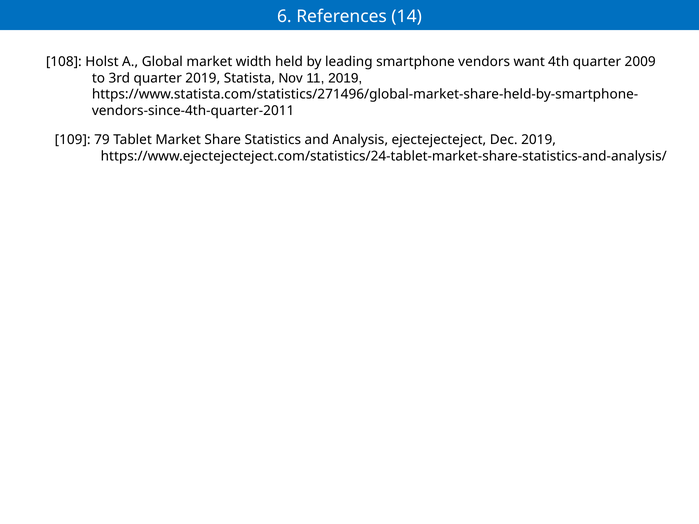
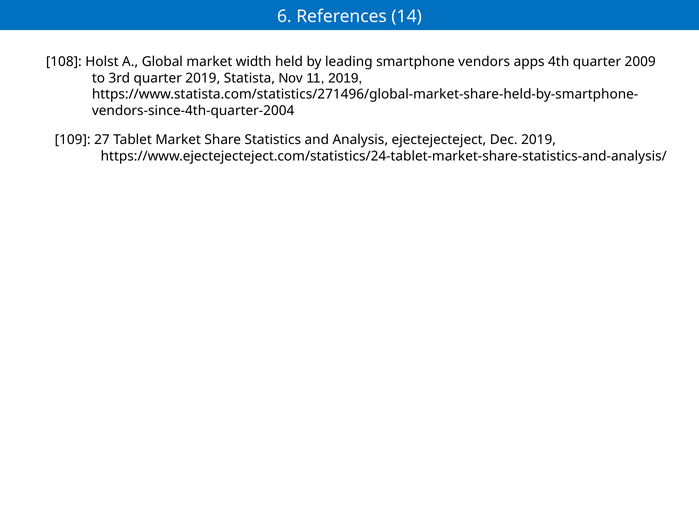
want: want -> apps
vendors-since-4th-quarter-2011: vendors-since-4th-quarter-2011 -> vendors-since-4th-quarter-2004
79: 79 -> 27
